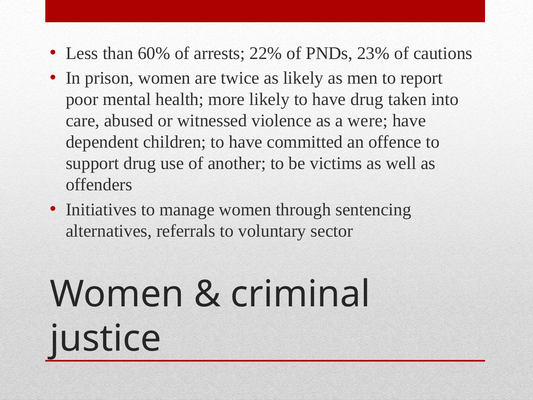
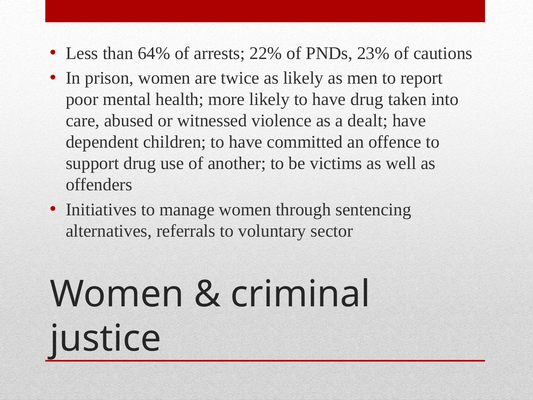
60%: 60% -> 64%
were: were -> dealt
